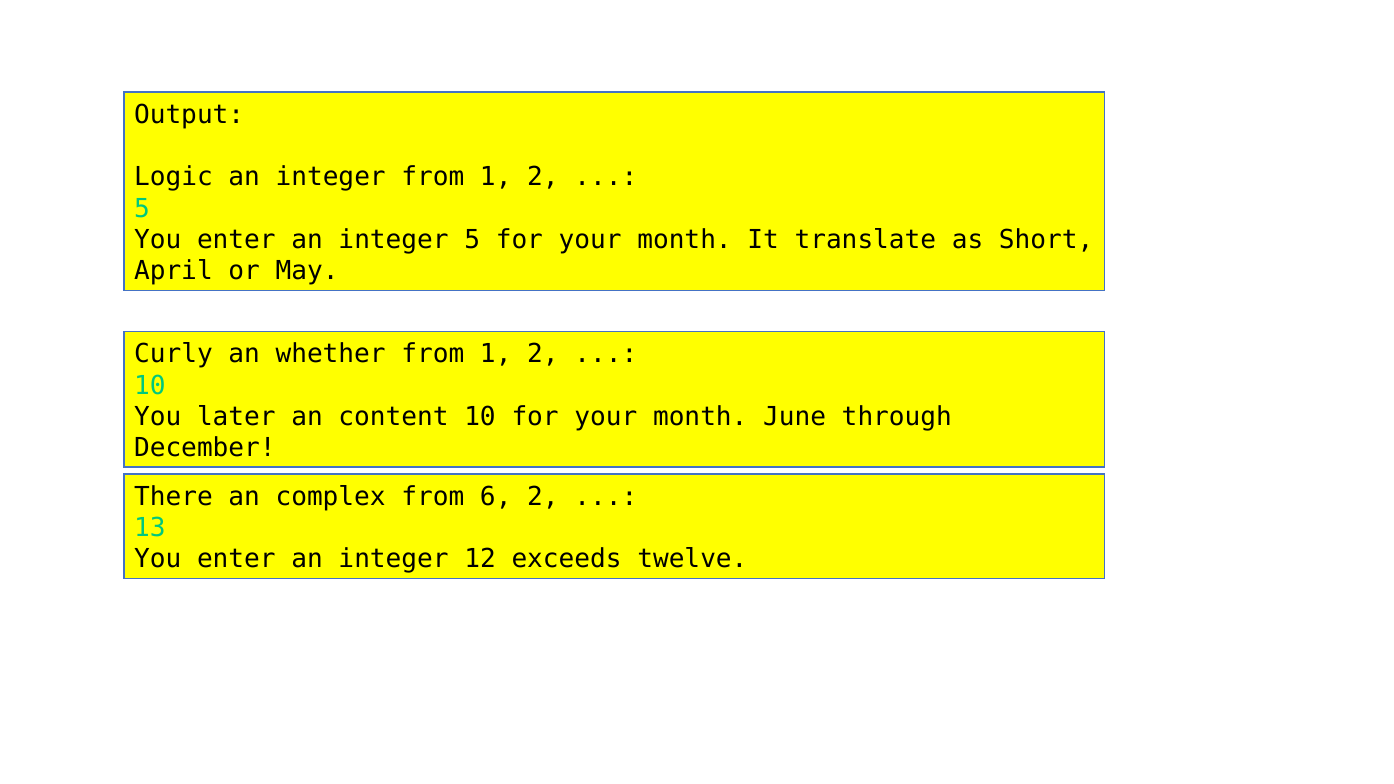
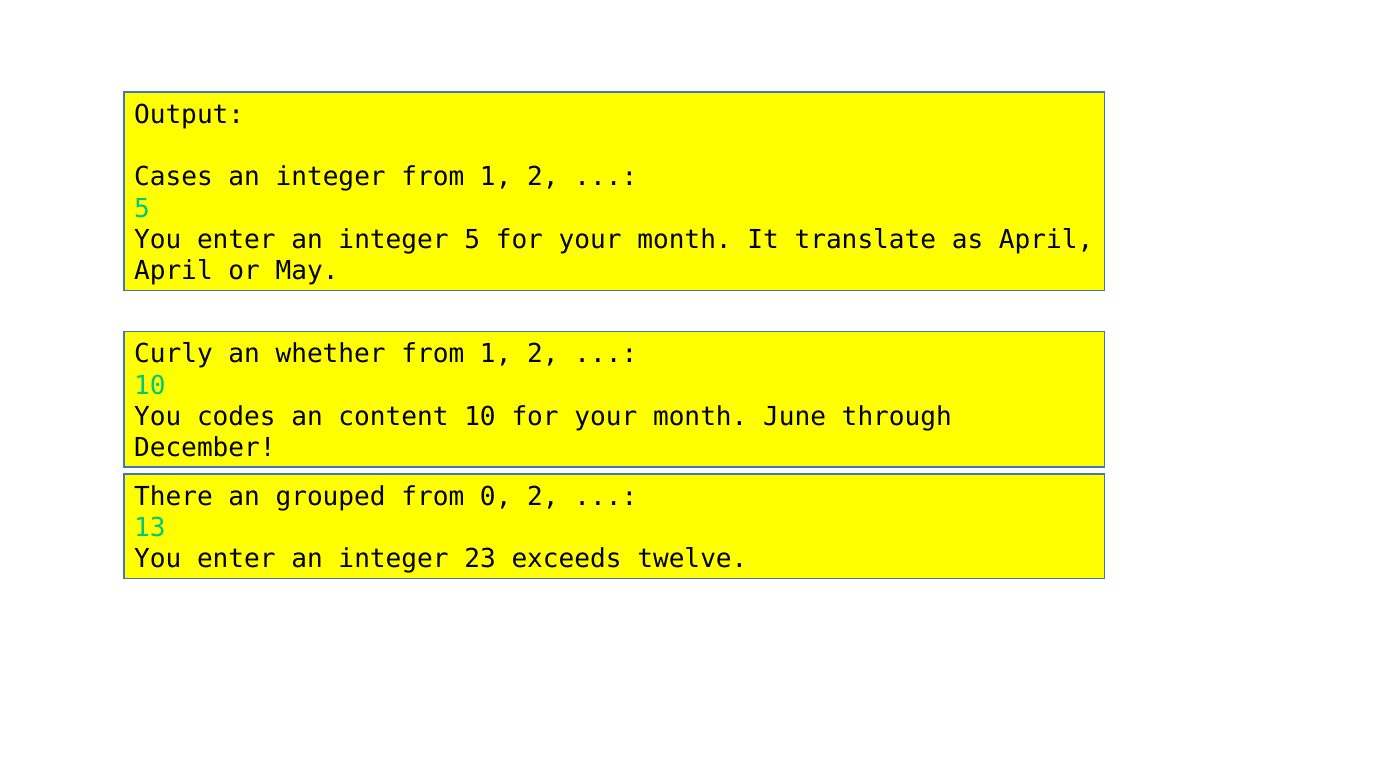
Logic: Logic -> Cases
as Short: Short -> April
later: later -> codes
complex: complex -> grouped
6: 6 -> 0
12: 12 -> 23
